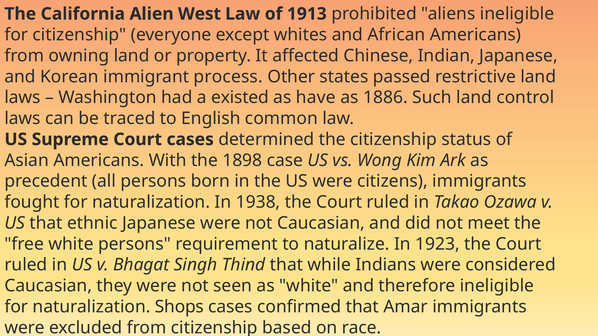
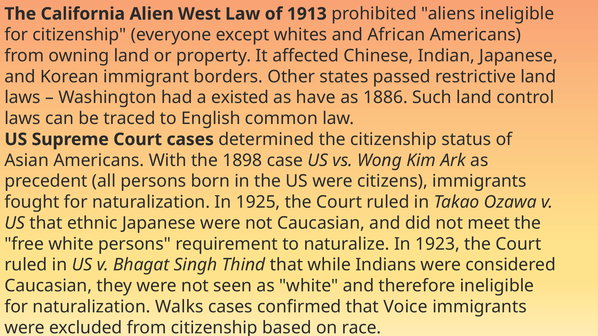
process: process -> borders
1938: 1938 -> 1925
Shops: Shops -> Walks
Amar: Amar -> Voice
